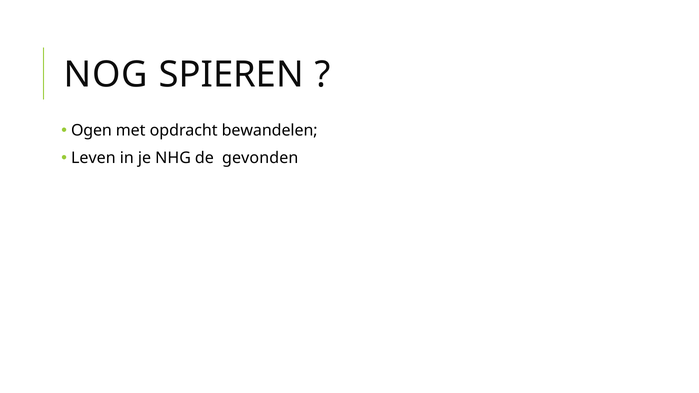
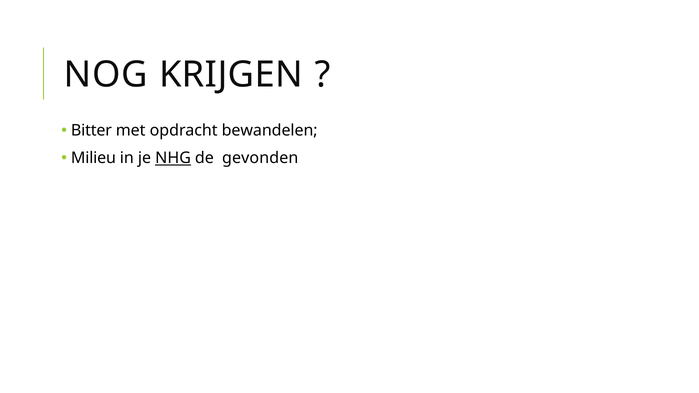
SPIEREN: SPIEREN -> KRIJGEN
Ogen: Ogen -> Bitter
Leven: Leven -> Milieu
NHG underline: none -> present
